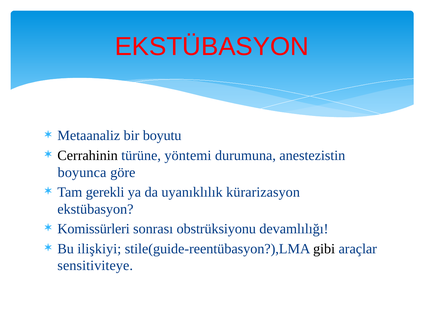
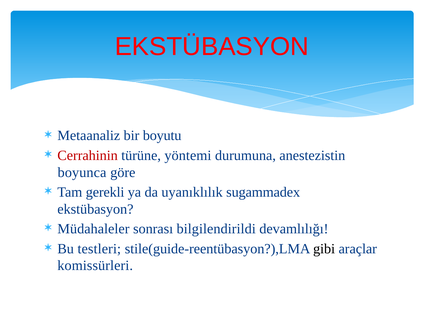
Cerrahinin colour: black -> red
kürarizasyon: kürarizasyon -> sugammadex
Komissürleri: Komissürleri -> Müdahaleler
obstrüksiyonu: obstrüksiyonu -> bilgilendirildi
ilişkiyi: ilişkiyi -> testleri
sensitiviteye: sensitiviteye -> komissürleri
